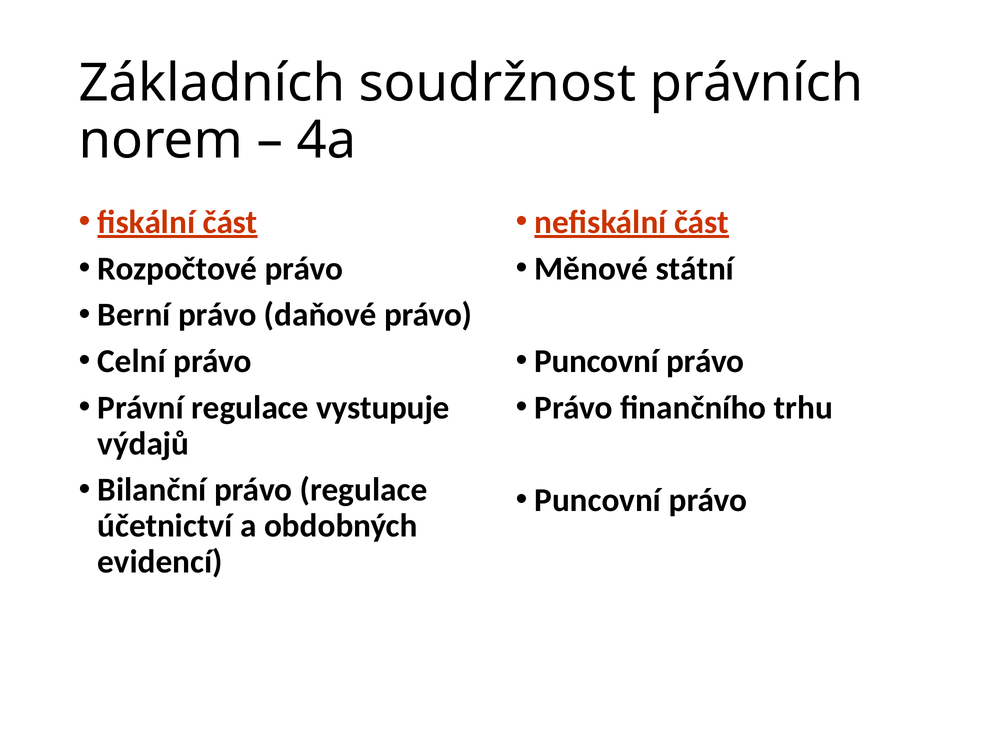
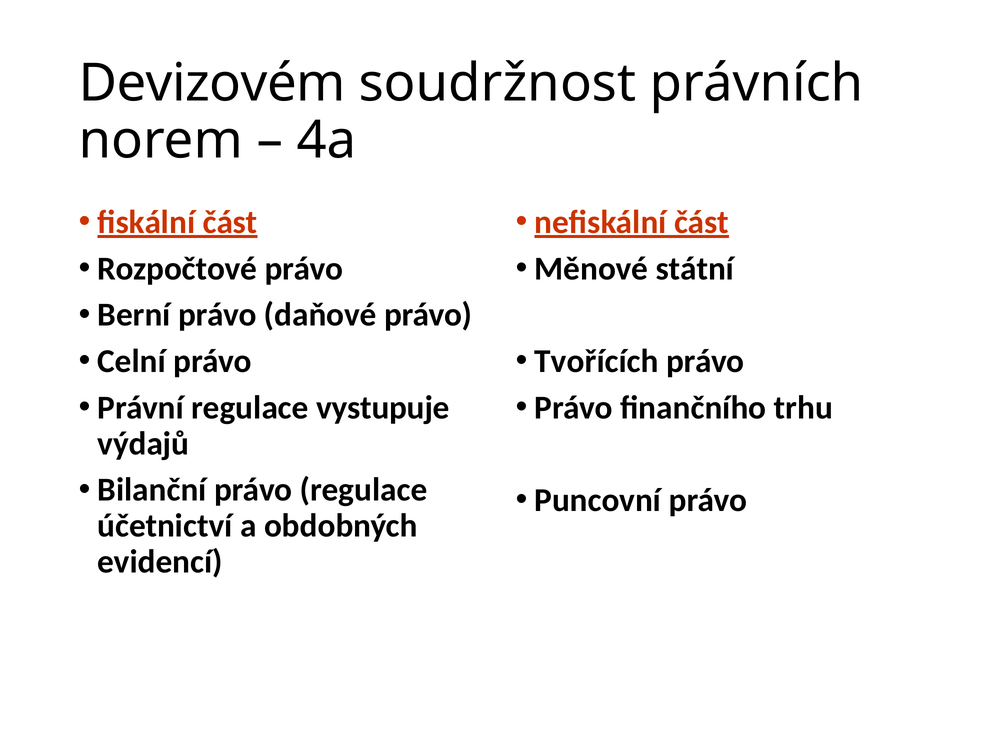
Základních: Základních -> Devizovém
Puncovní at (597, 361): Puncovní -> Tvořících
